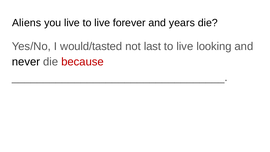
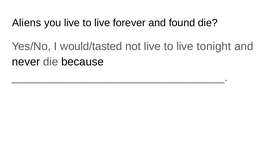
years: years -> found
not last: last -> live
looking: looking -> tonight
because colour: red -> black
